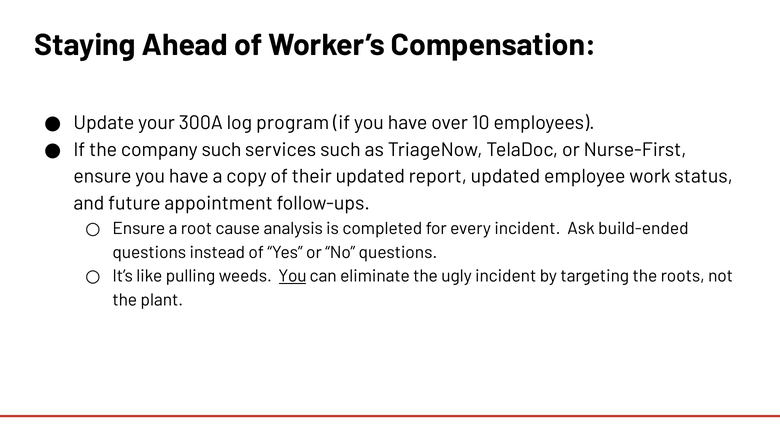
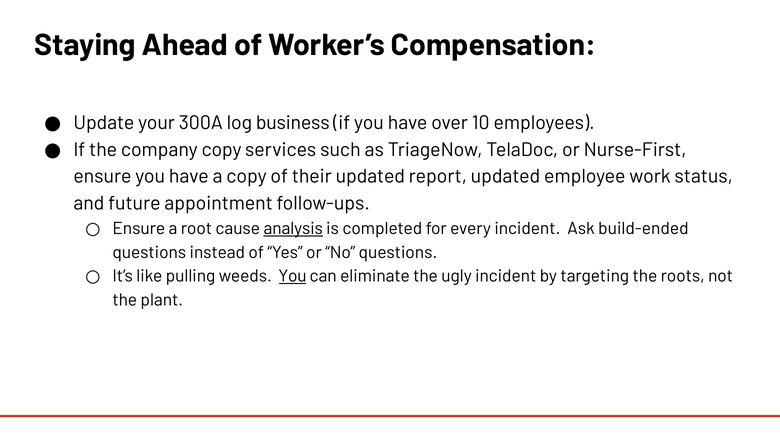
program: program -> business
company such: such -> copy
analysis underline: none -> present
